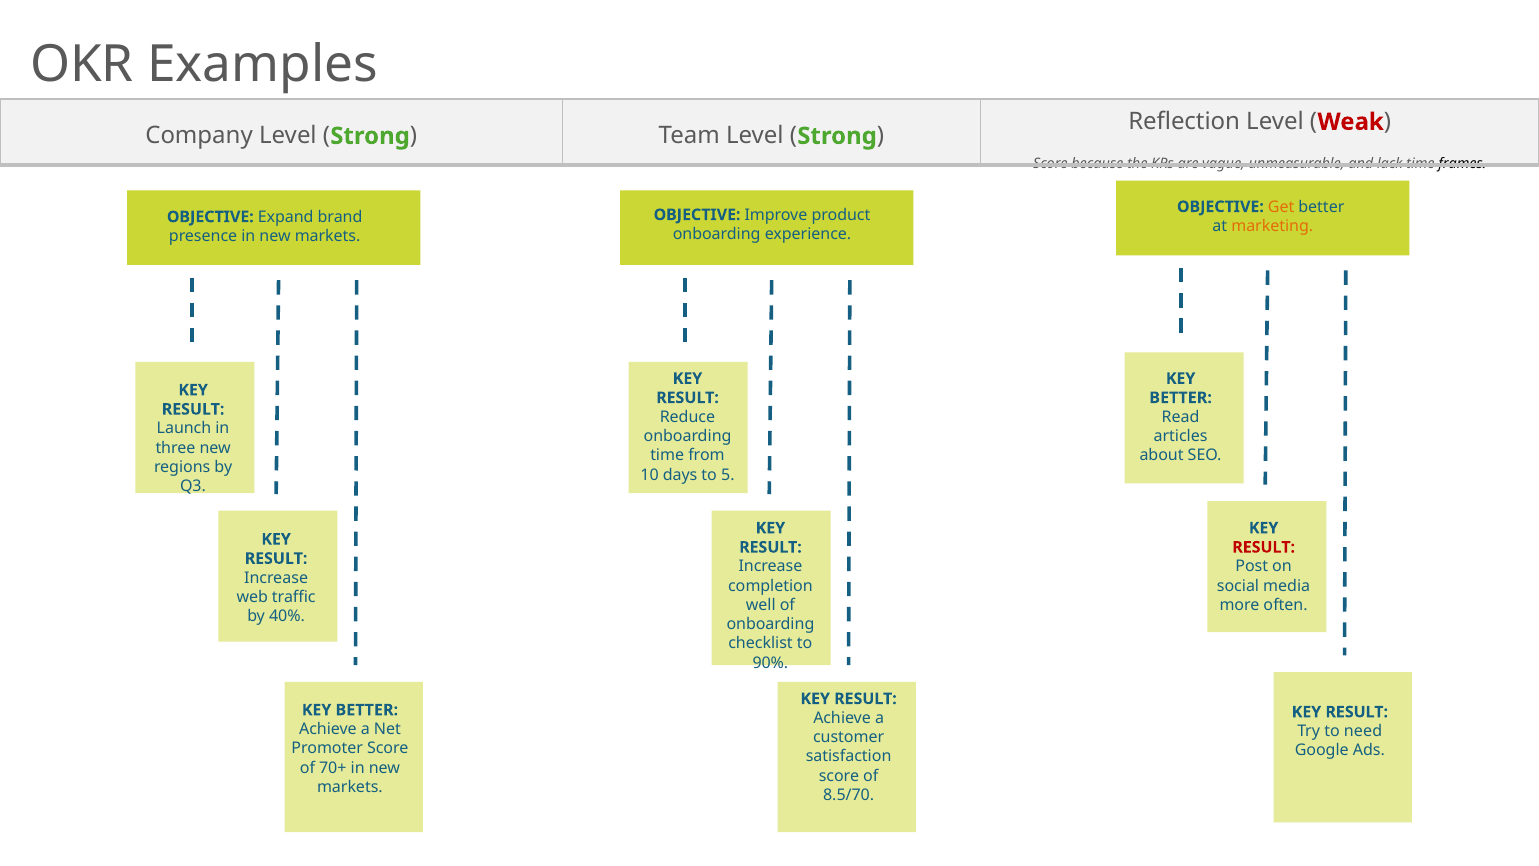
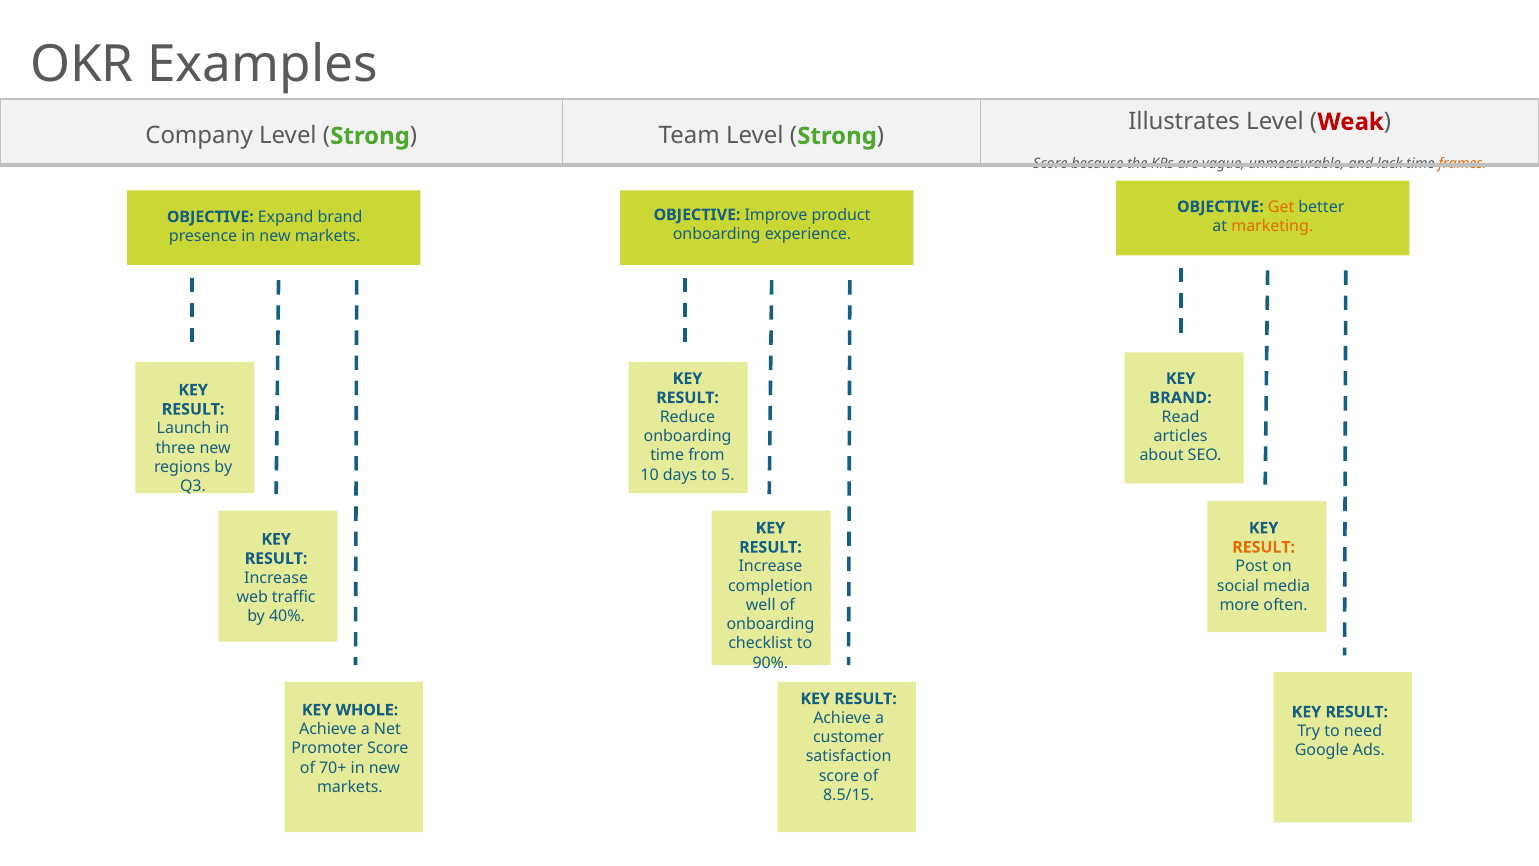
Reflection: Reflection -> Illustrates
frames colour: black -> orange
BETTER at (1181, 398): BETTER -> BRAND
RESULT at (1264, 547) colour: red -> orange
BETTER at (367, 710): BETTER -> WHOLE
8.5/70: 8.5/70 -> 8.5/15
